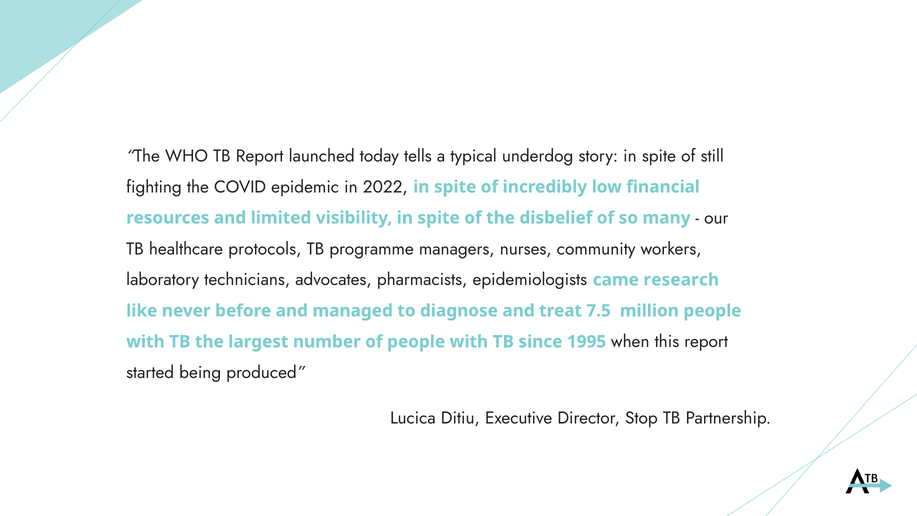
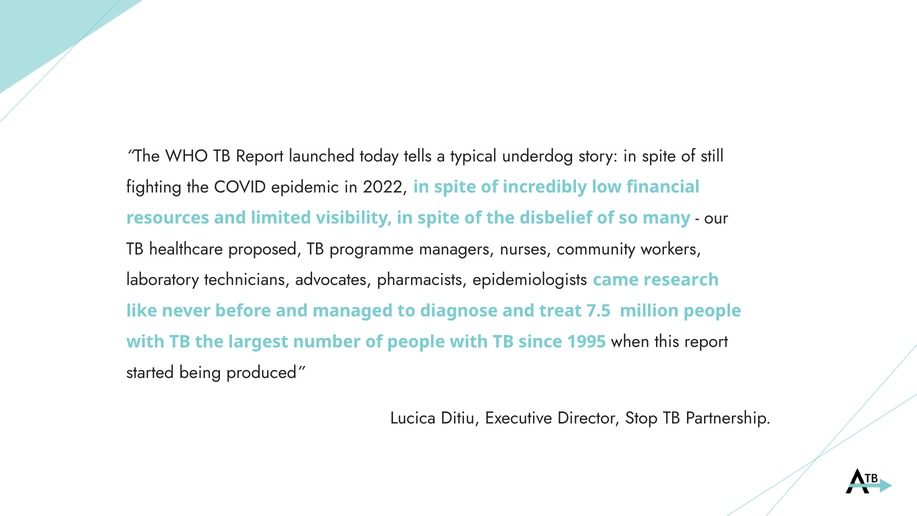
protocols: protocols -> proposed
